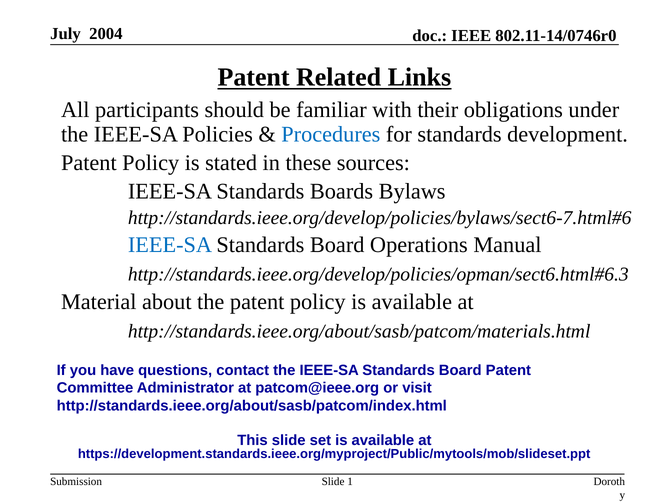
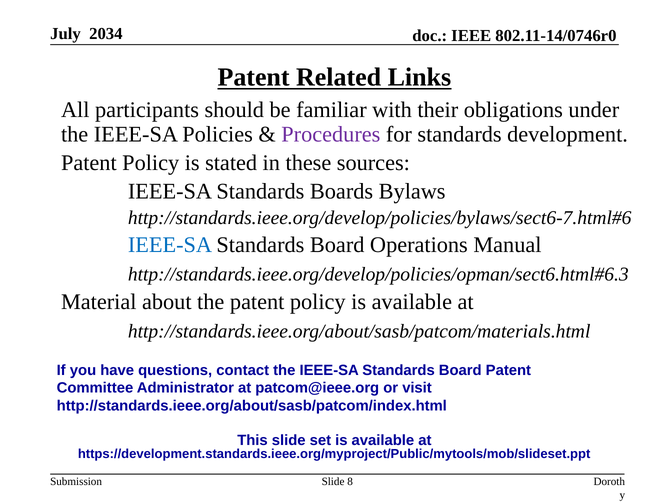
2004: 2004 -> 2034
Procedures colour: blue -> purple
1: 1 -> 8
